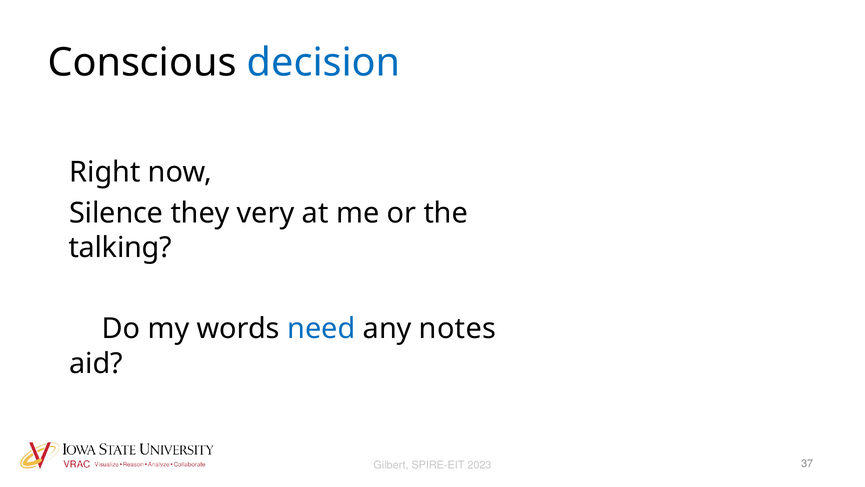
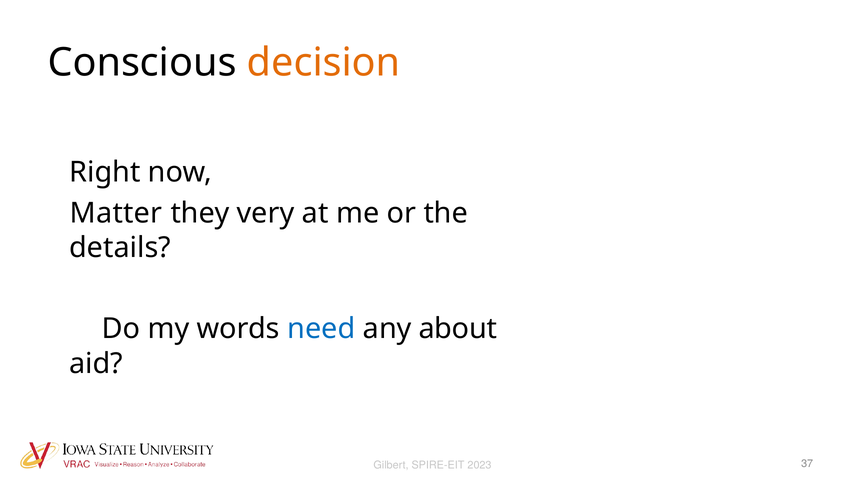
decision colour: blue -> orange
Silence: Silence -> Matter
talking: talking -> details
notes: notes -> about
